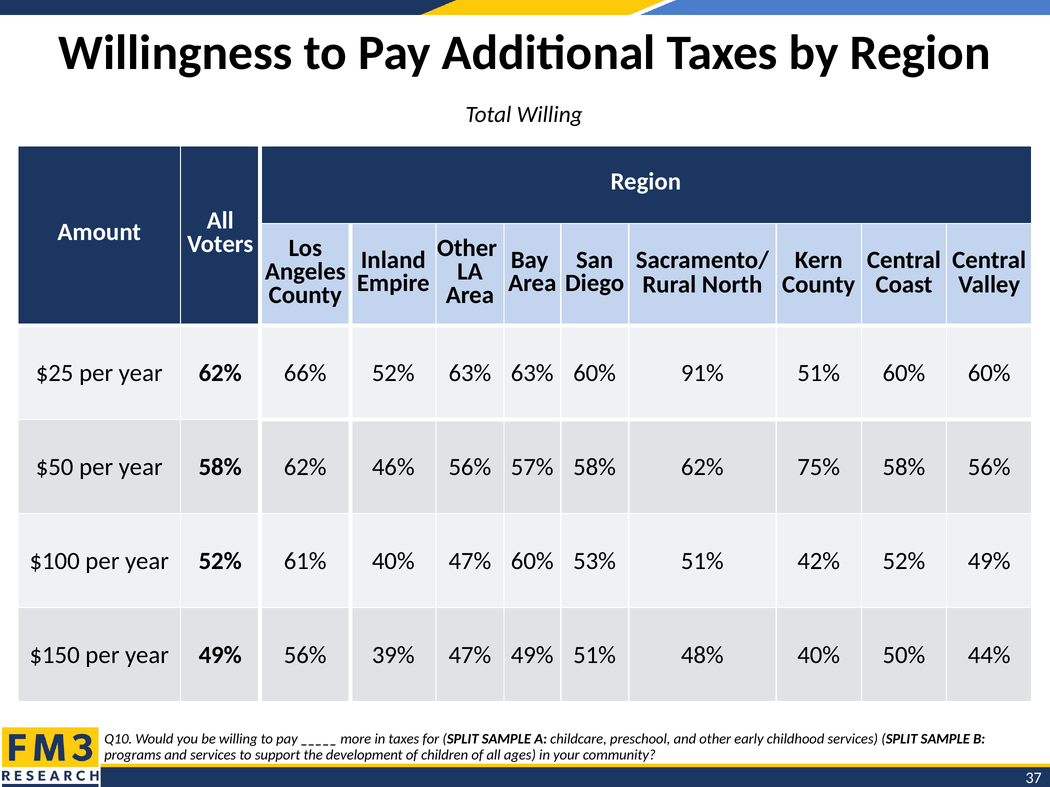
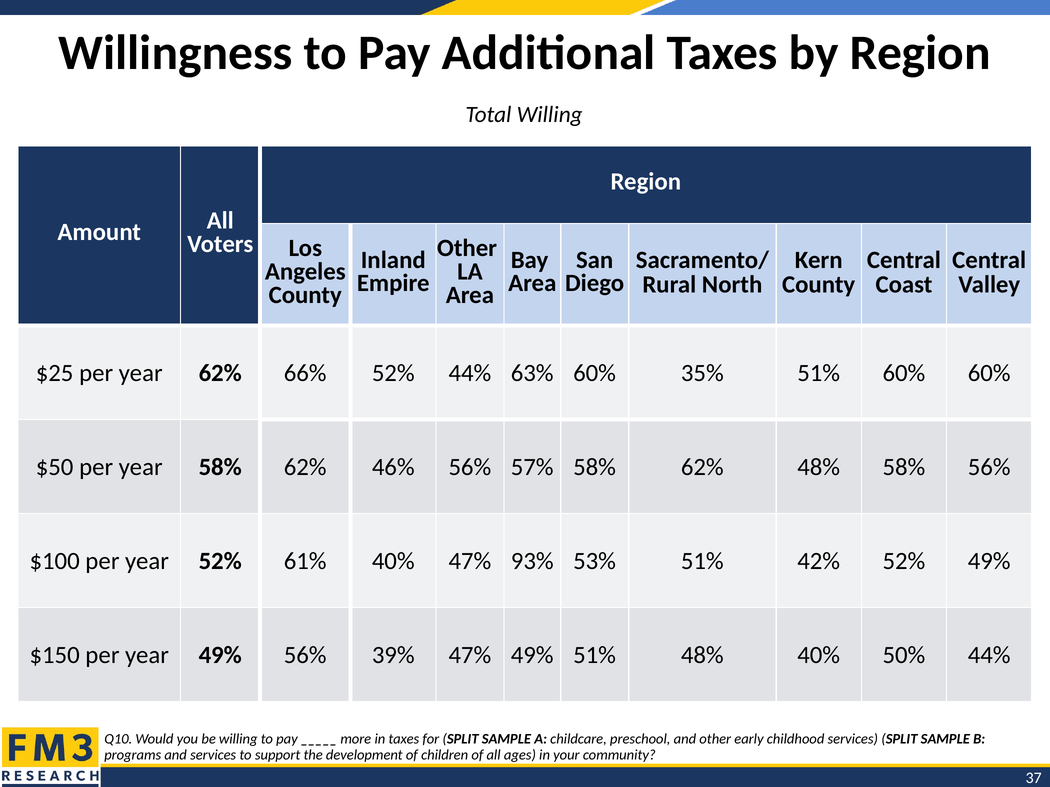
52% 63%: 63% -> 44%
91%: 91% -> 35%
62% 75%: 75% -> 48%
47% 60%: 60% -> 93%
